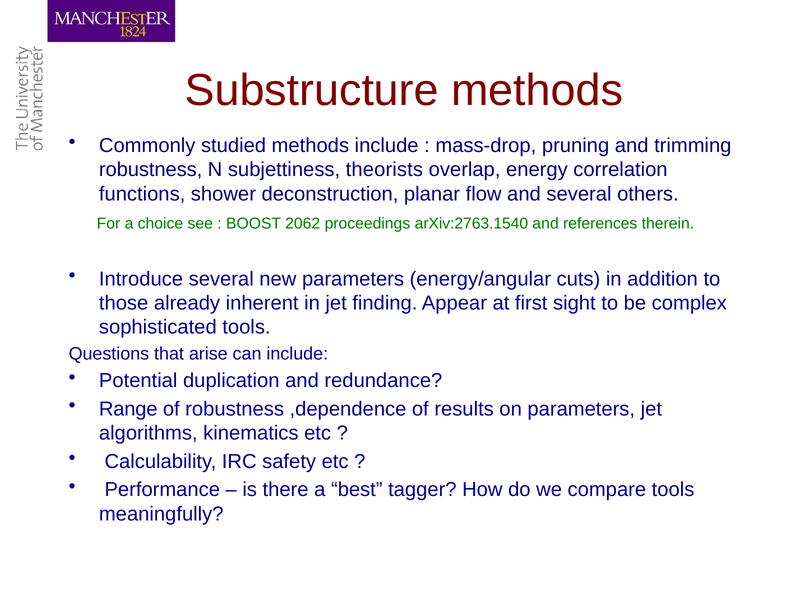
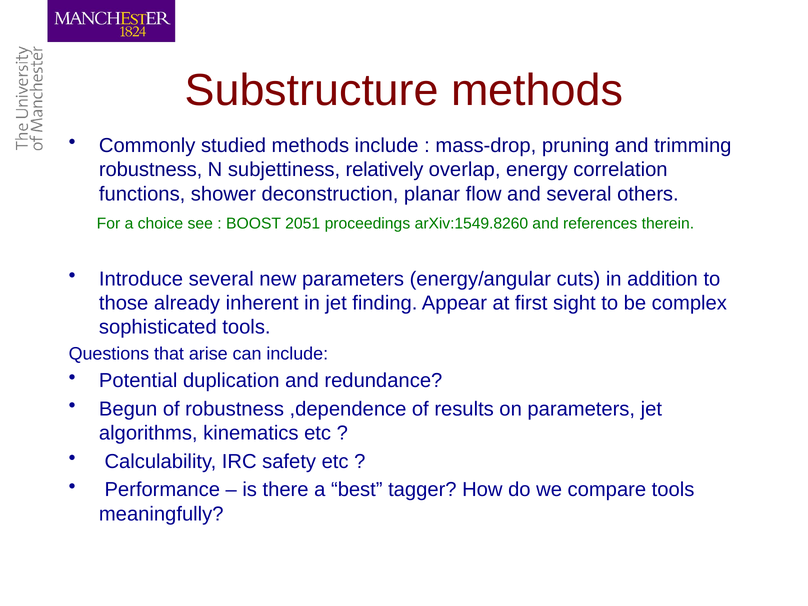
theorists: theorists -> relatively
2062: 2062 -> 2051
arXiv:2763.1540: arXiv:2763.1540 -> arXiv:1549.8260
Range: Range -> Begun
